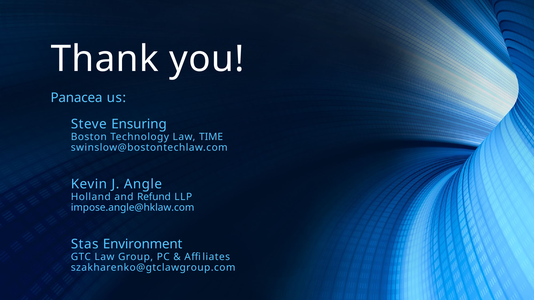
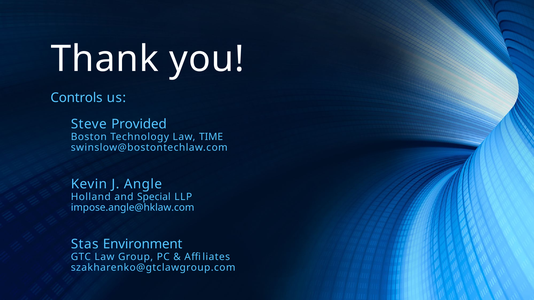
Panacea: Panacea -> Controls
Ensuring: Ensuring -> Provided
Refund: Refund -> Special
